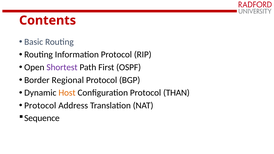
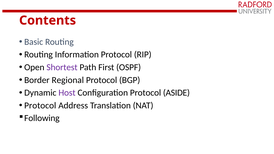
Host colour: orange -> purple
THAN: THAN -> ASIDE
Sequence: Sequence -> Following
